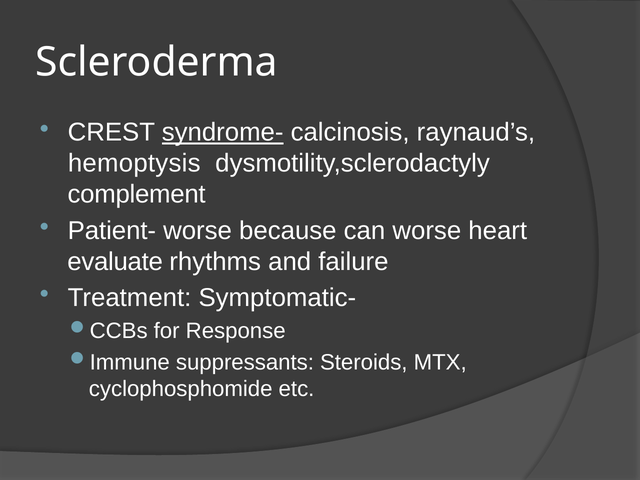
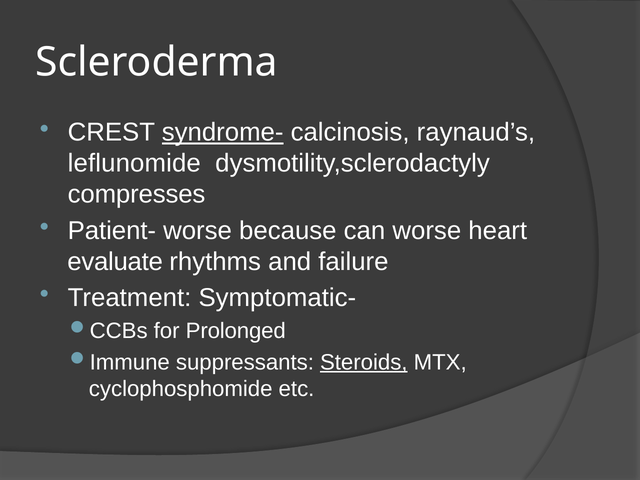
hemoptysis: hemoptysis -> leflunomide
complement: complement -> compresses
Response: Response -> Prolonged
Steroids underline: none -> present
